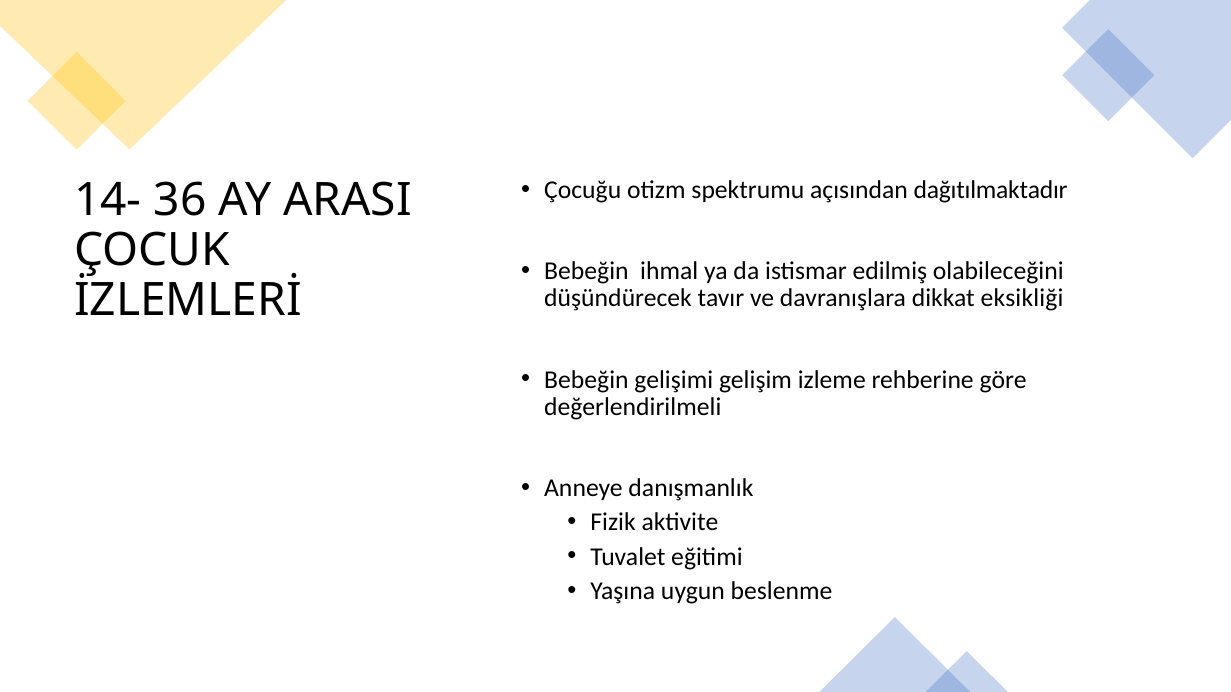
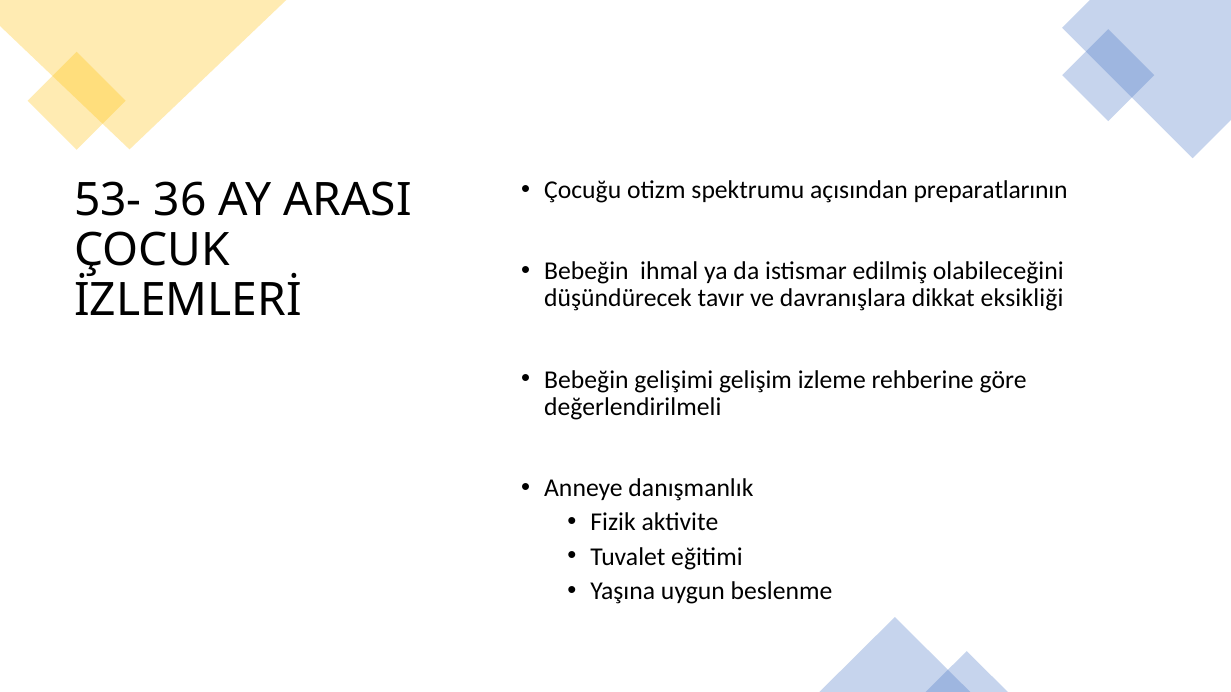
dağıtılmaktadır: dağıtılmaktadır -> preparatlarının
14-: 14- -> 53-
